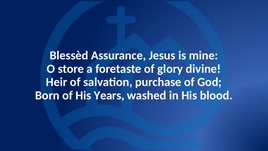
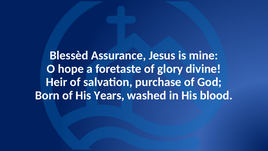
store: store -> hope
